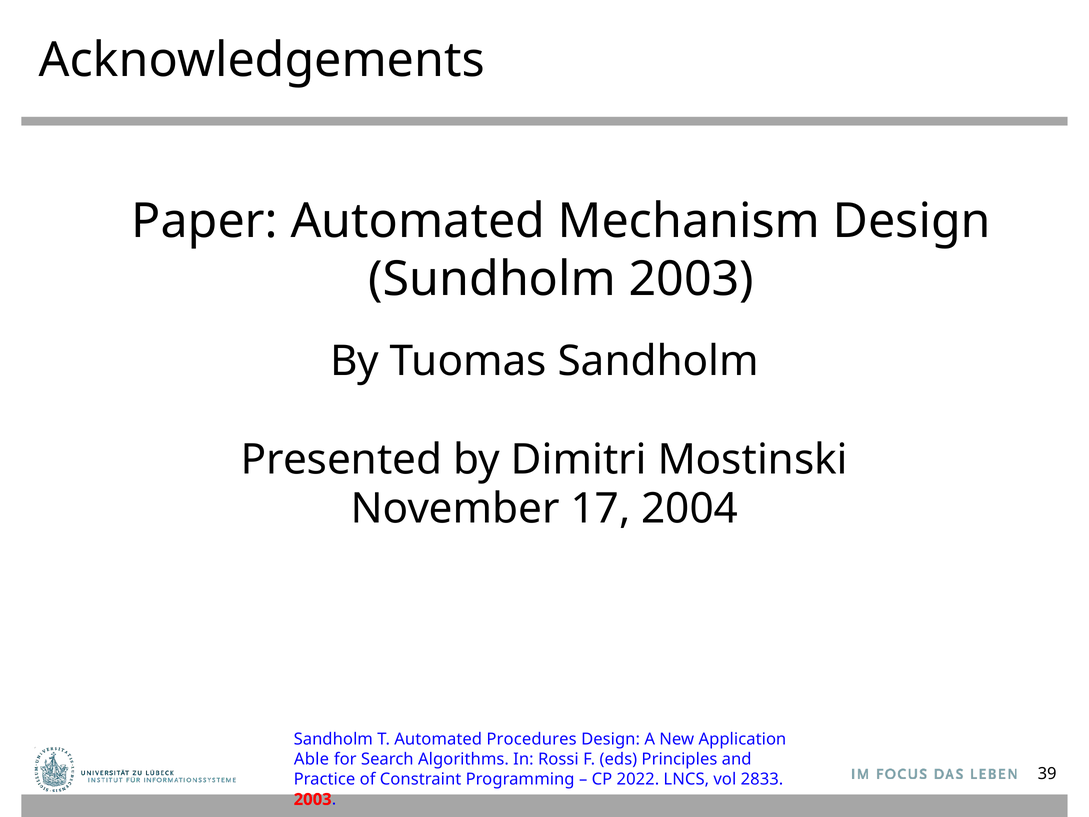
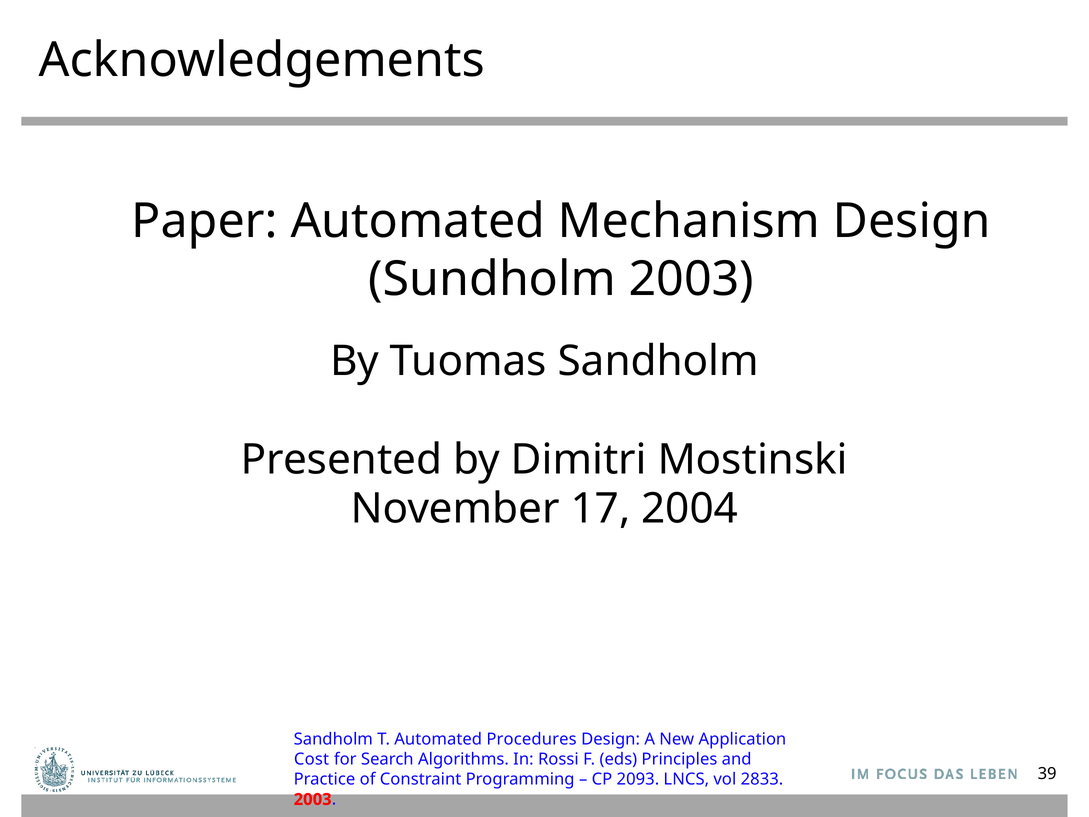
Able: Able -> Cost
2022: 2022 -> 2093
